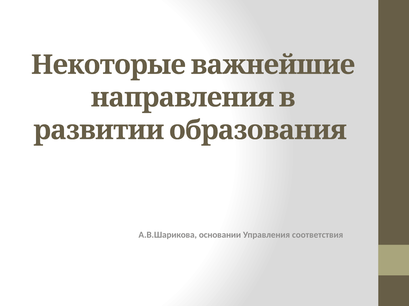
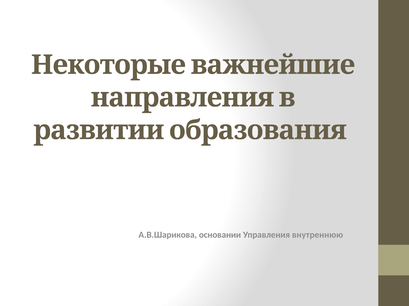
соответствия: соответствия -> внутреннюю
